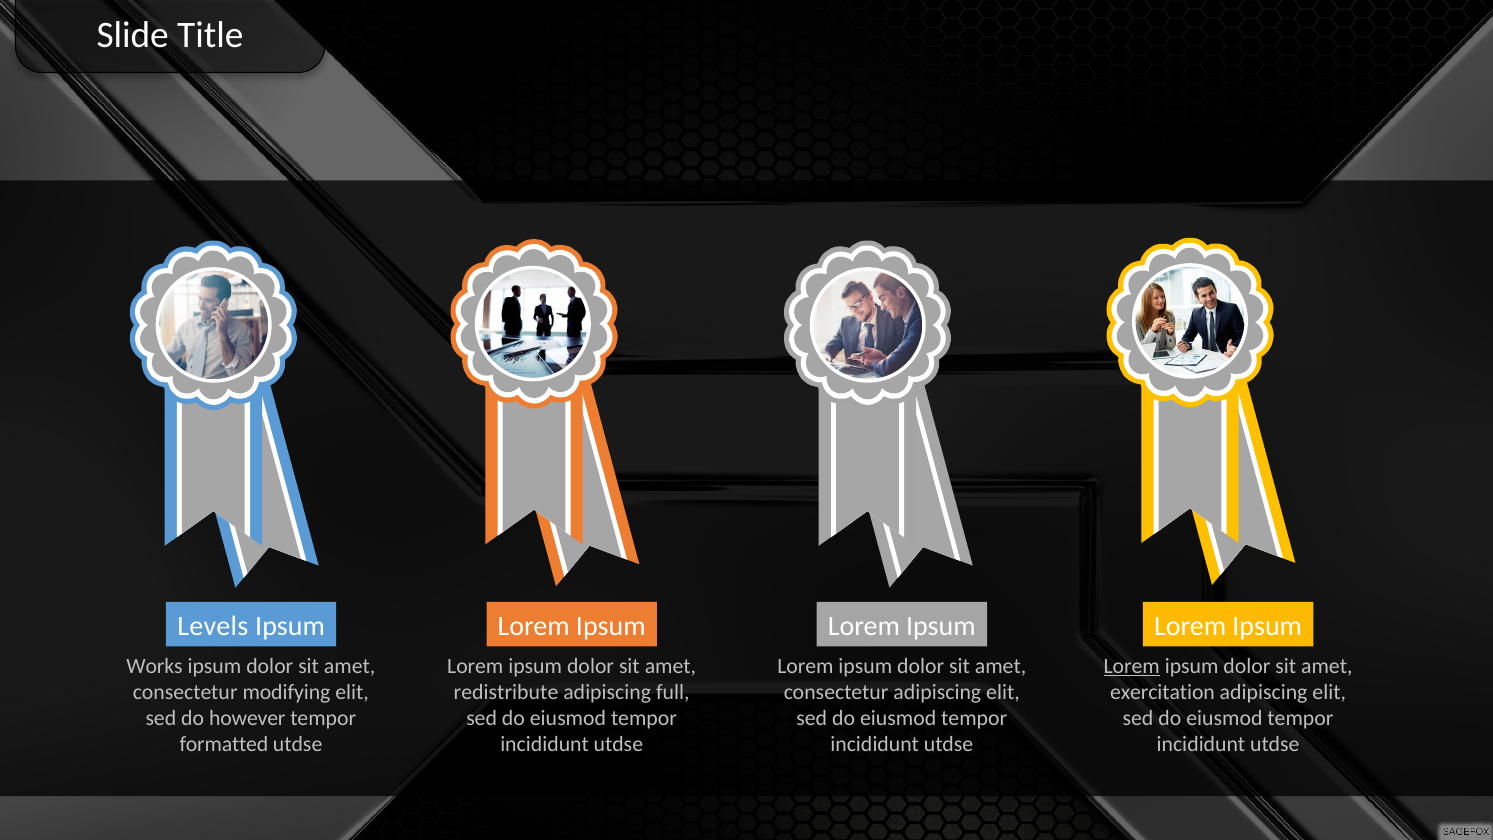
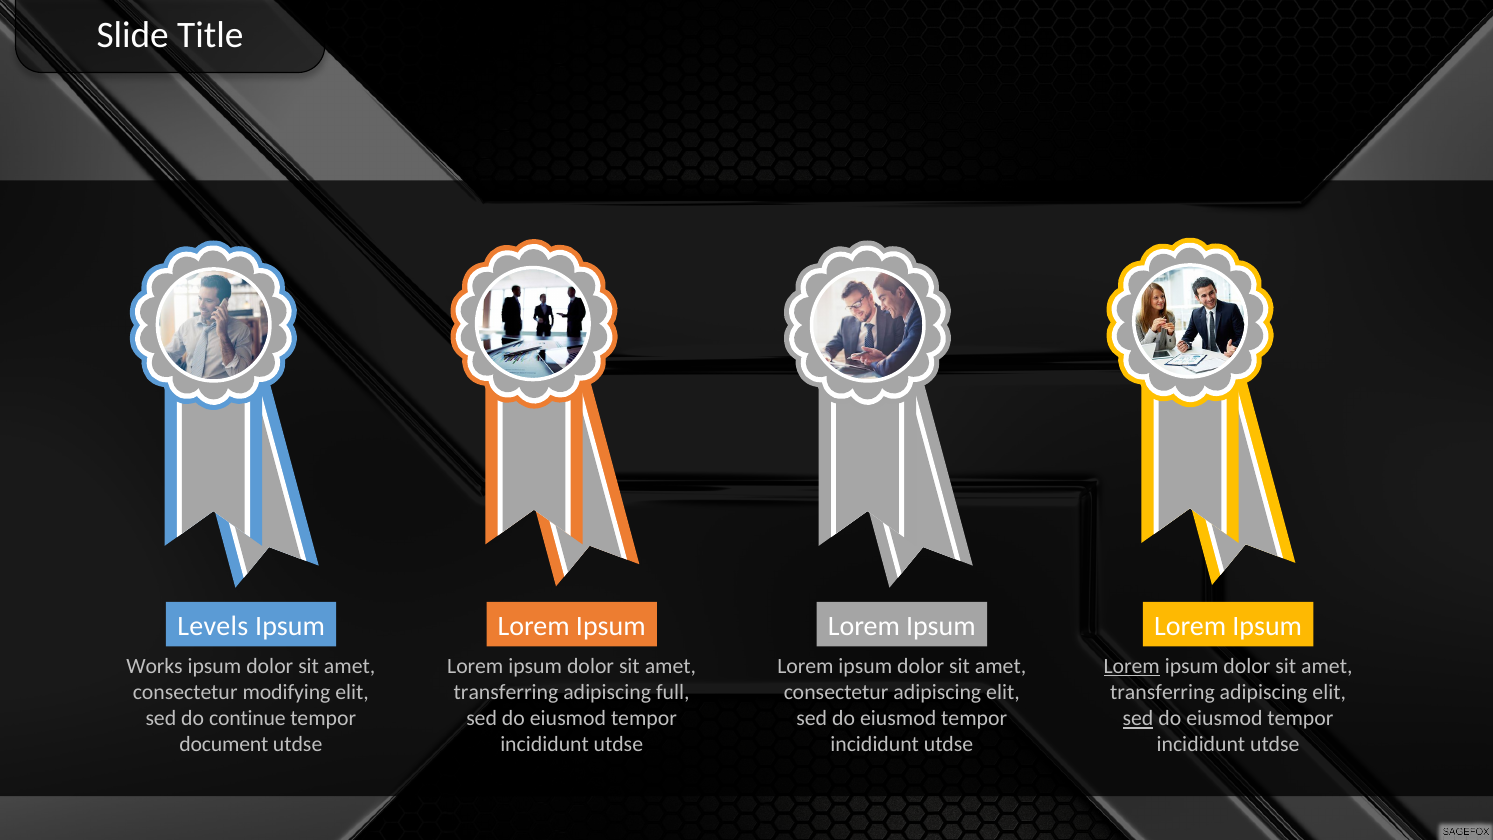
redistribute at (506, 692): redistribute -> transferring
exercitation at (1162, 692): exercitation -> transferring
however: however -> continue
sed at (1138, 718) underline: none -> present
formatted: formatted -> document
